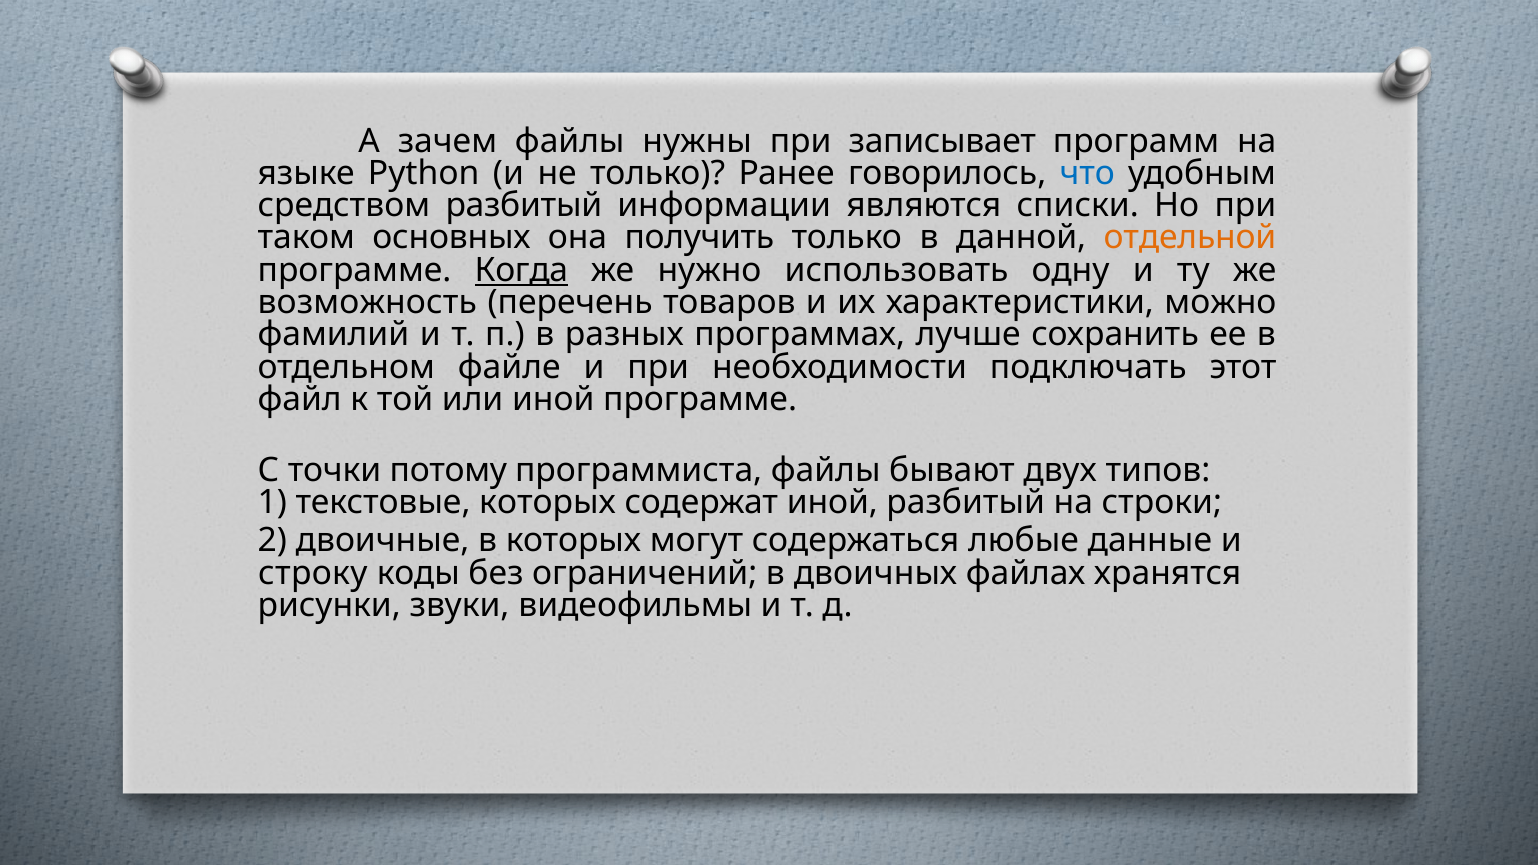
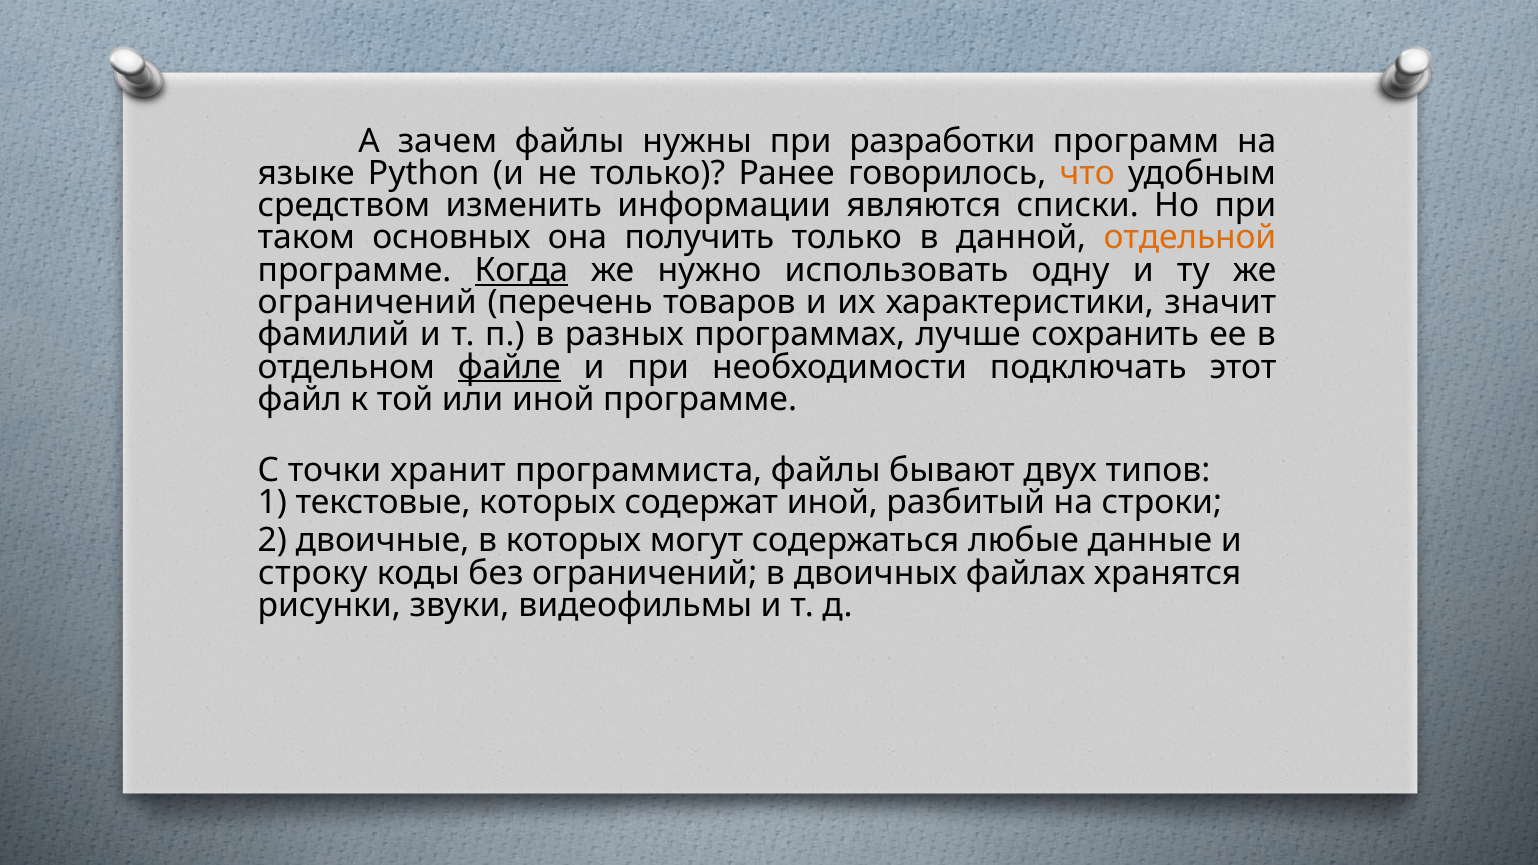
записывает: записывает -> разработки
что colour: blue -> orange
средством разбитый: разбитый -> изменить
возможность at (367, 302): возможность -> ограничений
можно: можно -> значит
файле underline: none -> present
потому: потому -> хранит
